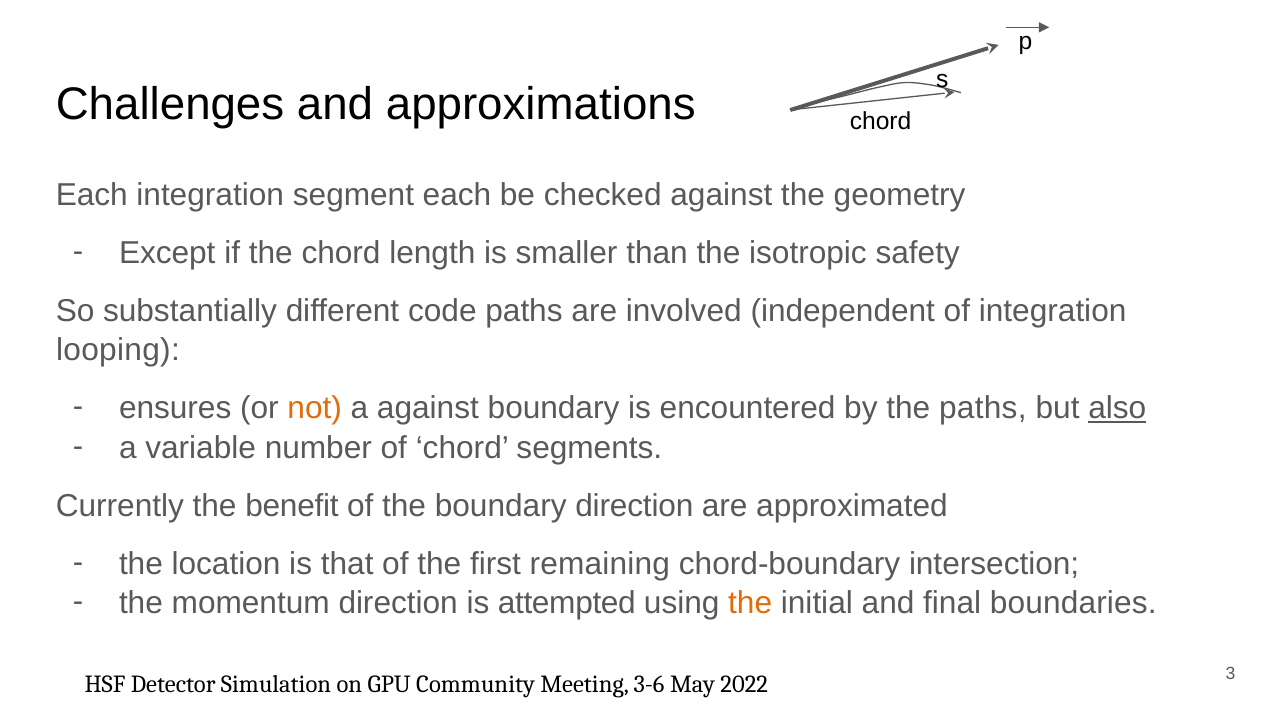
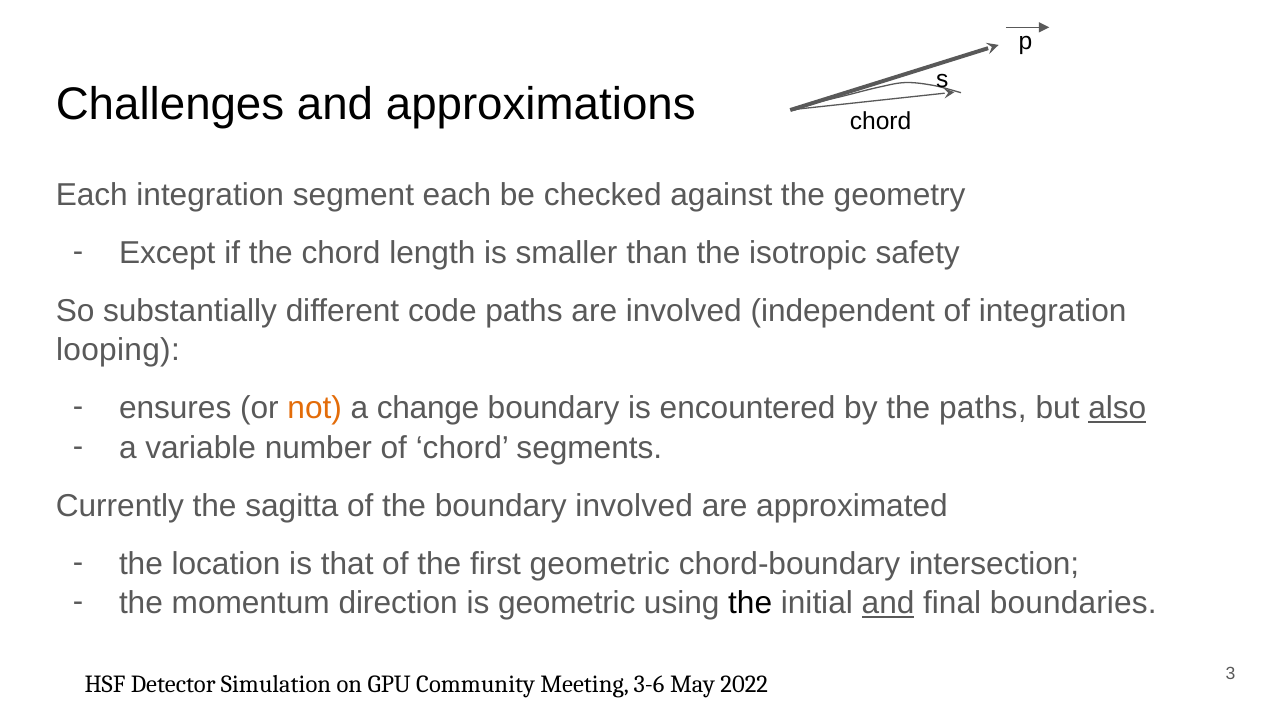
a against: against -> change
benefit: benefit -> sagitta
boundary direction: direction -> involved
first remaining: remaining -> geometric
is attempted: attempted -> geometric
the at (750, 603) colour: orange -> black
and at (888, 603) underline: none -> present
